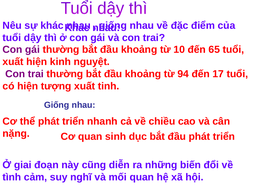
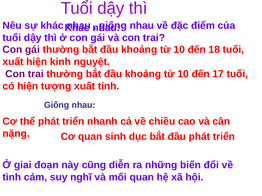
65: 65 -> 18
94 at (183, 74): 94 -> 10
